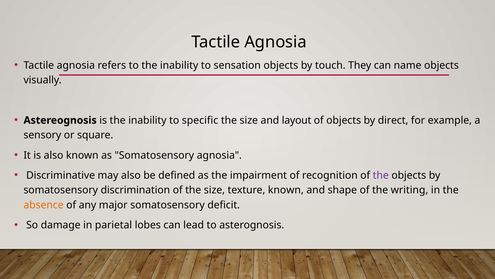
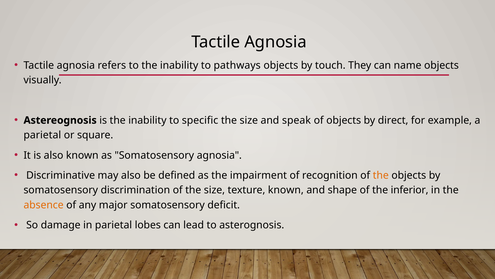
sensation: sensation -> pathways
layout: layout -> speak
sensory at (42, 135): sensory -> parietal
the at (381, 175) colour: purple -> orange
writing: writing -> inferior
